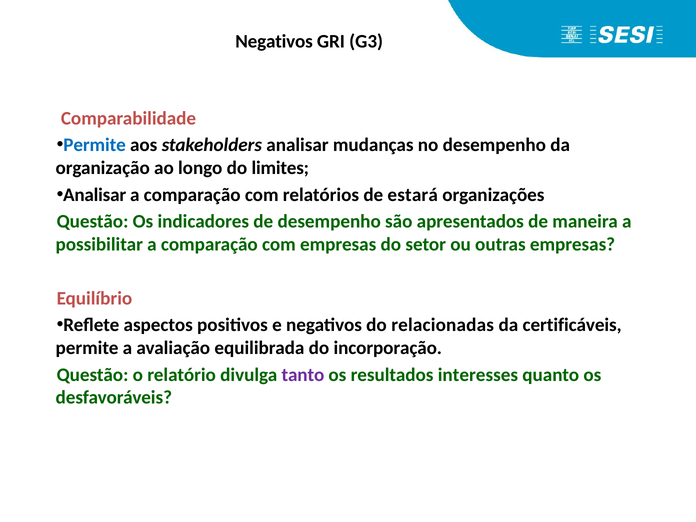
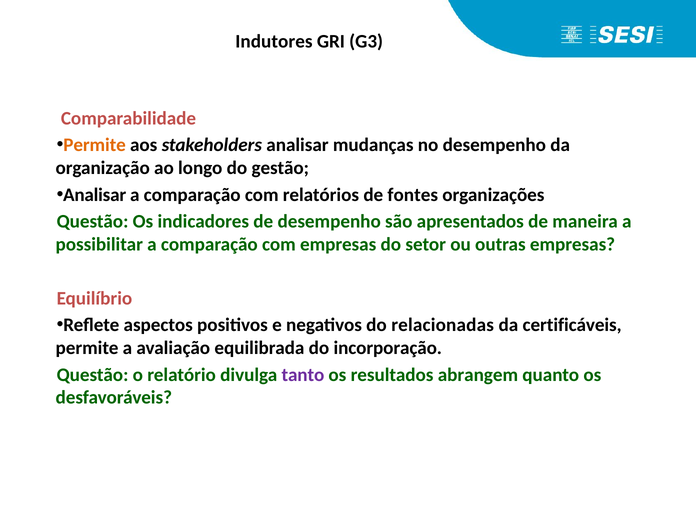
Negativos at (274, 42): Negativos -> Indutores
Permite at (95, 145) colour: blue -> orange
limites: limites -> gestão
estará: estará -> fontes
interesses: interesses -> abrangem
